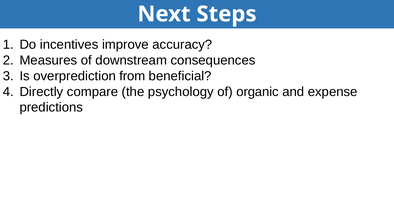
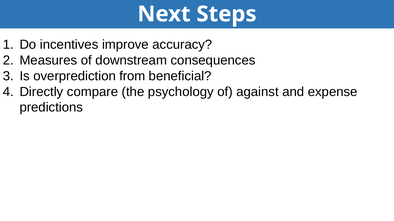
organic: organic -> against
